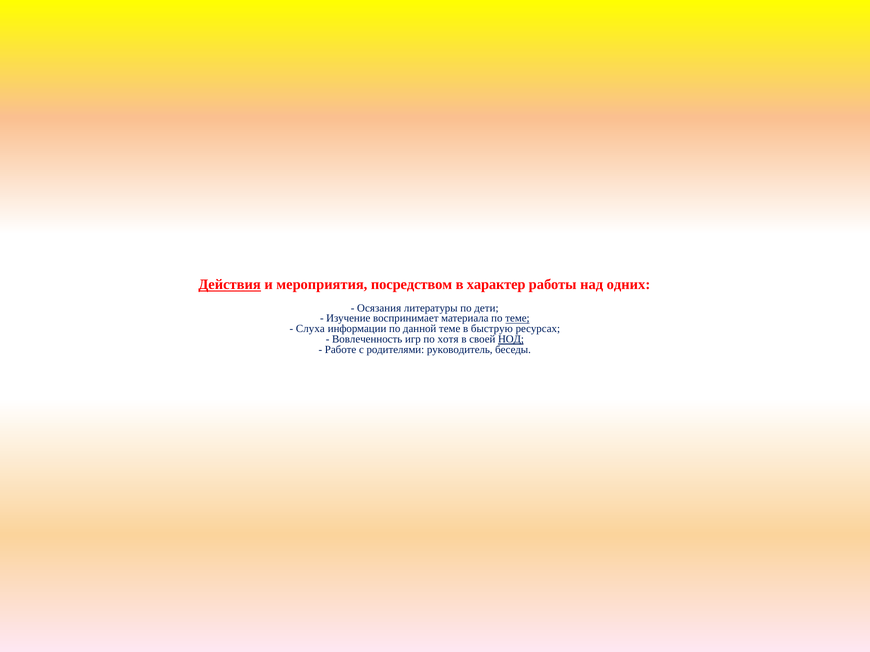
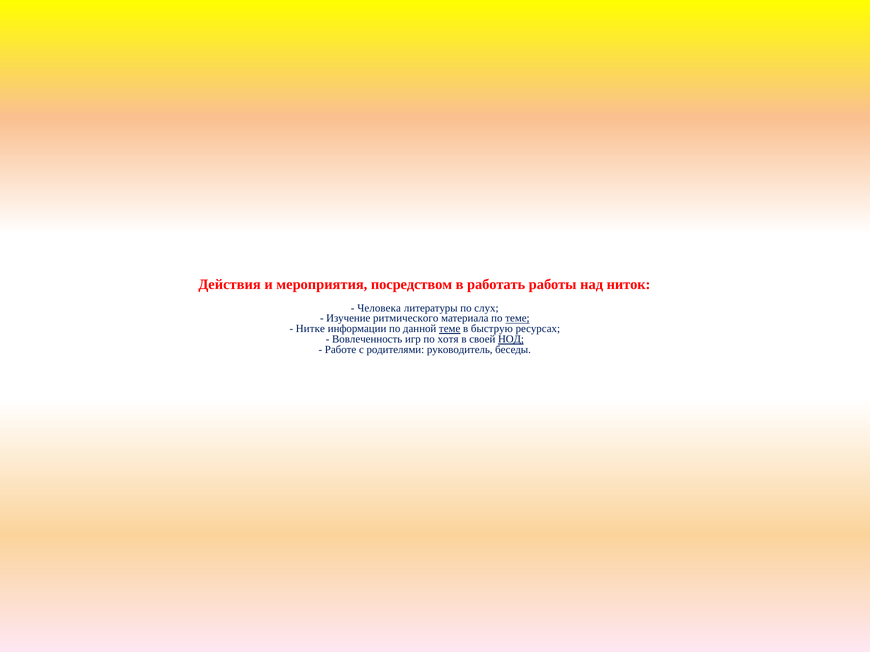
Действия underline: present -> none
характер: характер -> работать
одних: одних -> ниток
Осязания: Осязания -> Человека
дети: дети -> слух
воспринимает: воспринимает -> ритмического
Слуха: Слуха -> Нитке
теме at (450, 329) underline: none -> present
